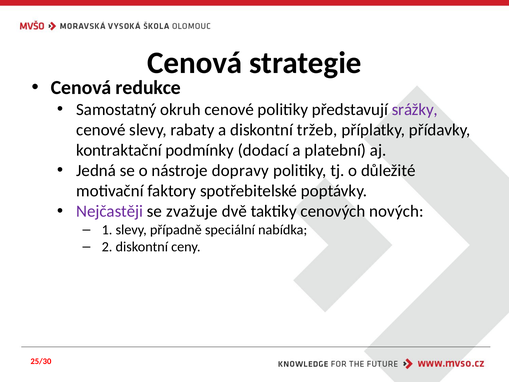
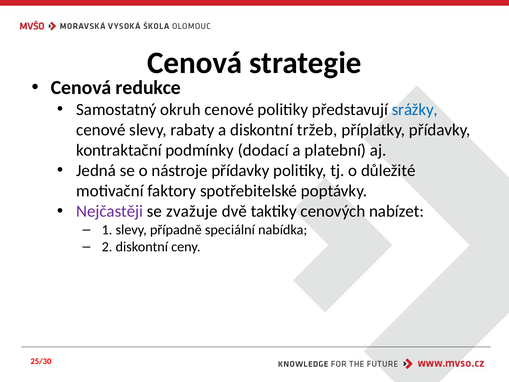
srážky colour: purple -> blue
nástroje dopravy: dopravy -> přídavky
nových: nových -> nabízet
